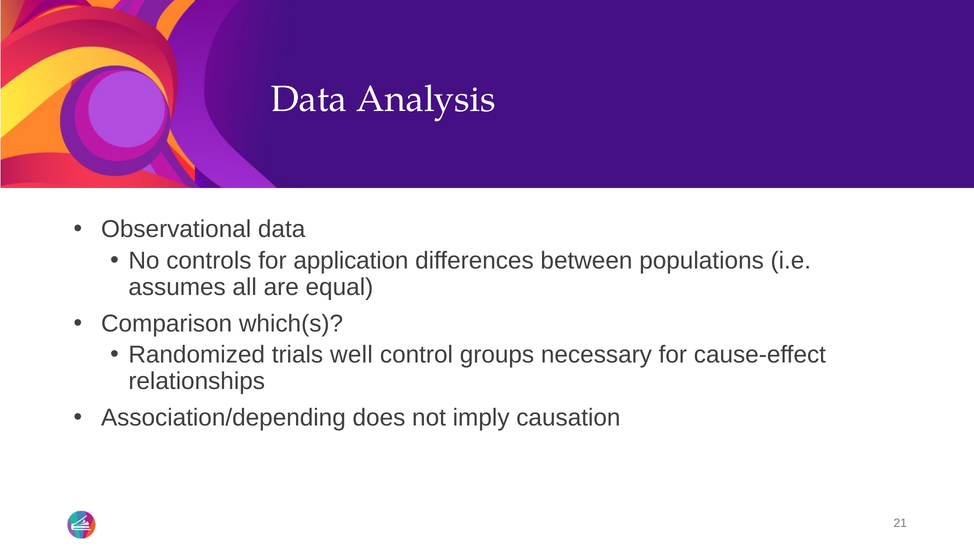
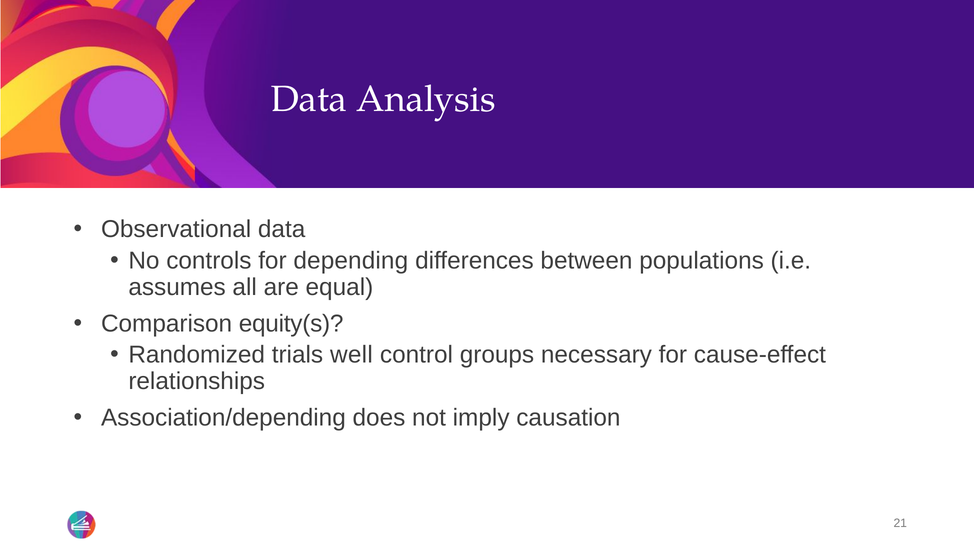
application: application -> depending
which(s: which(s -> equity(s
